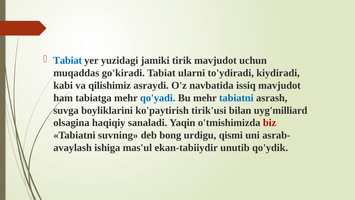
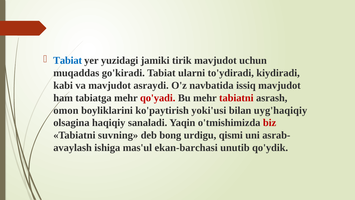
va qilishimiz: qilishimiz -> mavjudot
qo'yadi colour: blue -> red
tabiatni at (236, 98) colour: blue -> red
suvga: suvga -> omon
tirik'usi: tirik'usi -> yoki'usi
uyg'milliard: uyg'milliard -> uyg'haqiqiy
ekan-tabiiydir: ekan-tabiiydir -> ekan-barchasi
